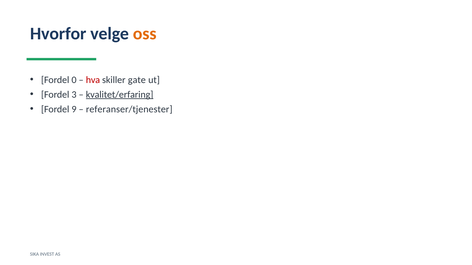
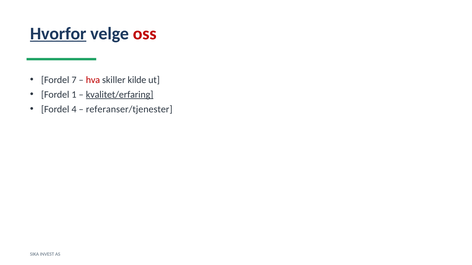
Hvorfor underline: none -> present
oss colour: orange -> red
0: 0 -> 7
gate: gate -> kilde
3: 3 -> 1
9: 9 -> 4
